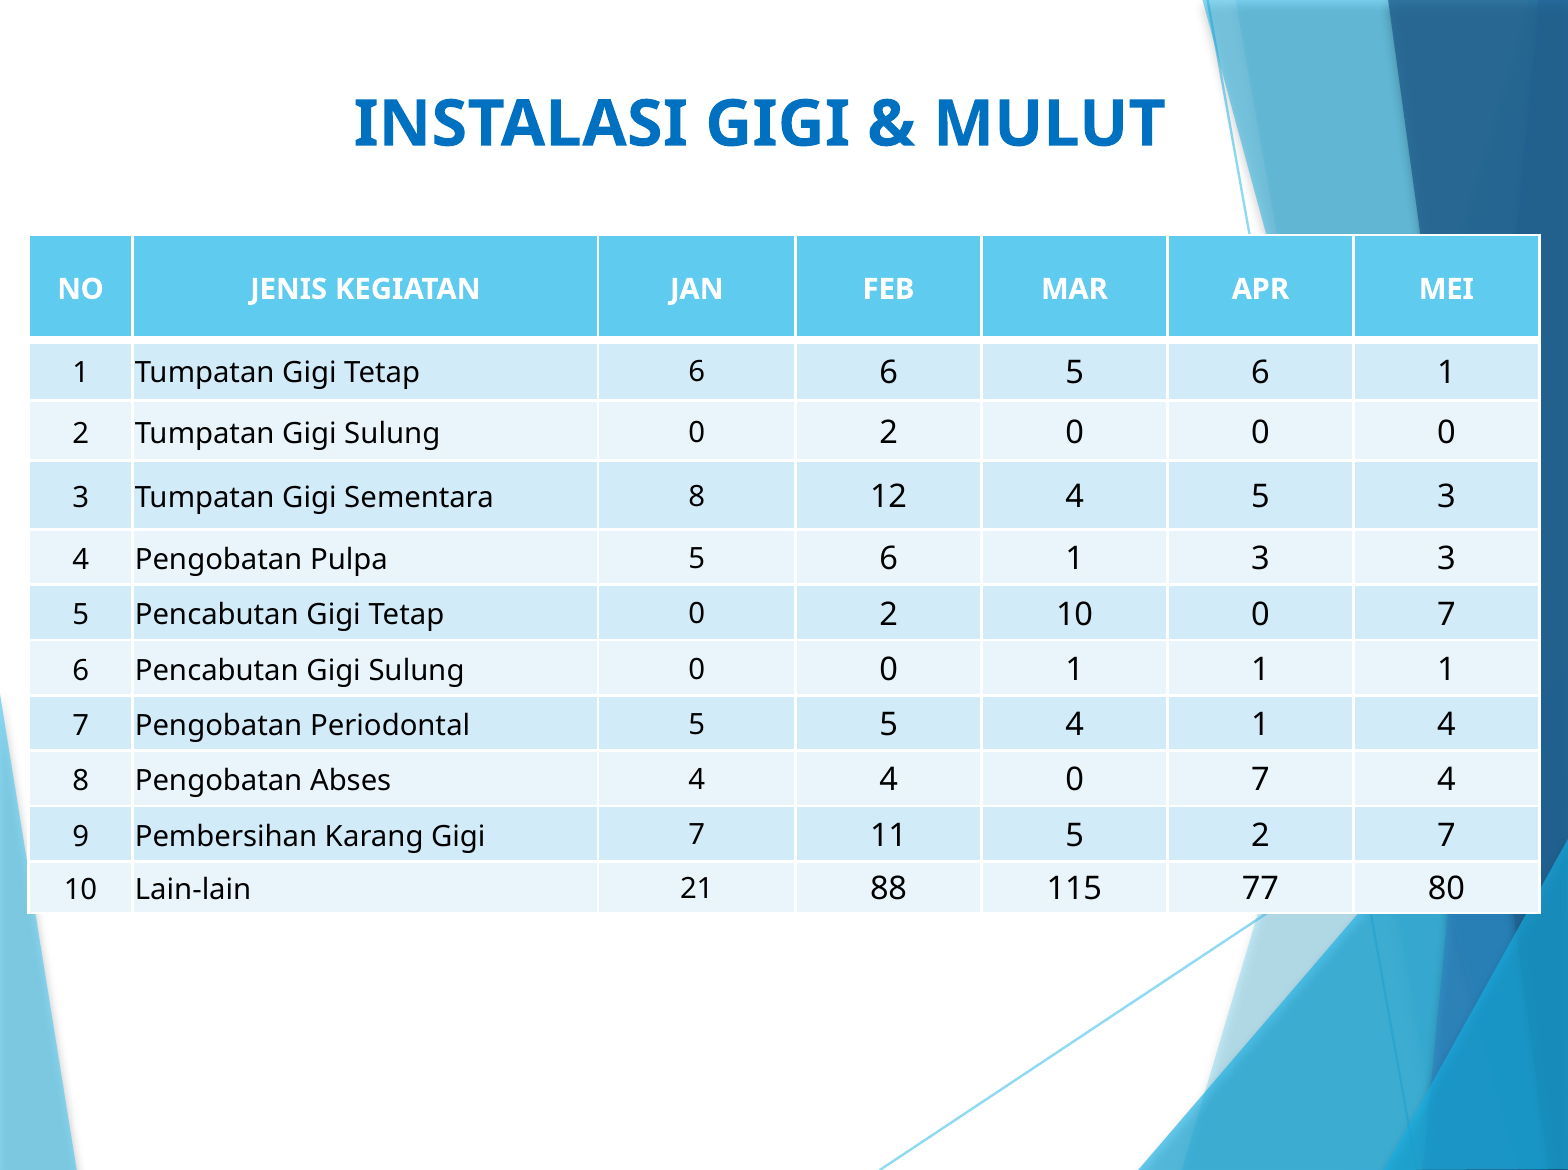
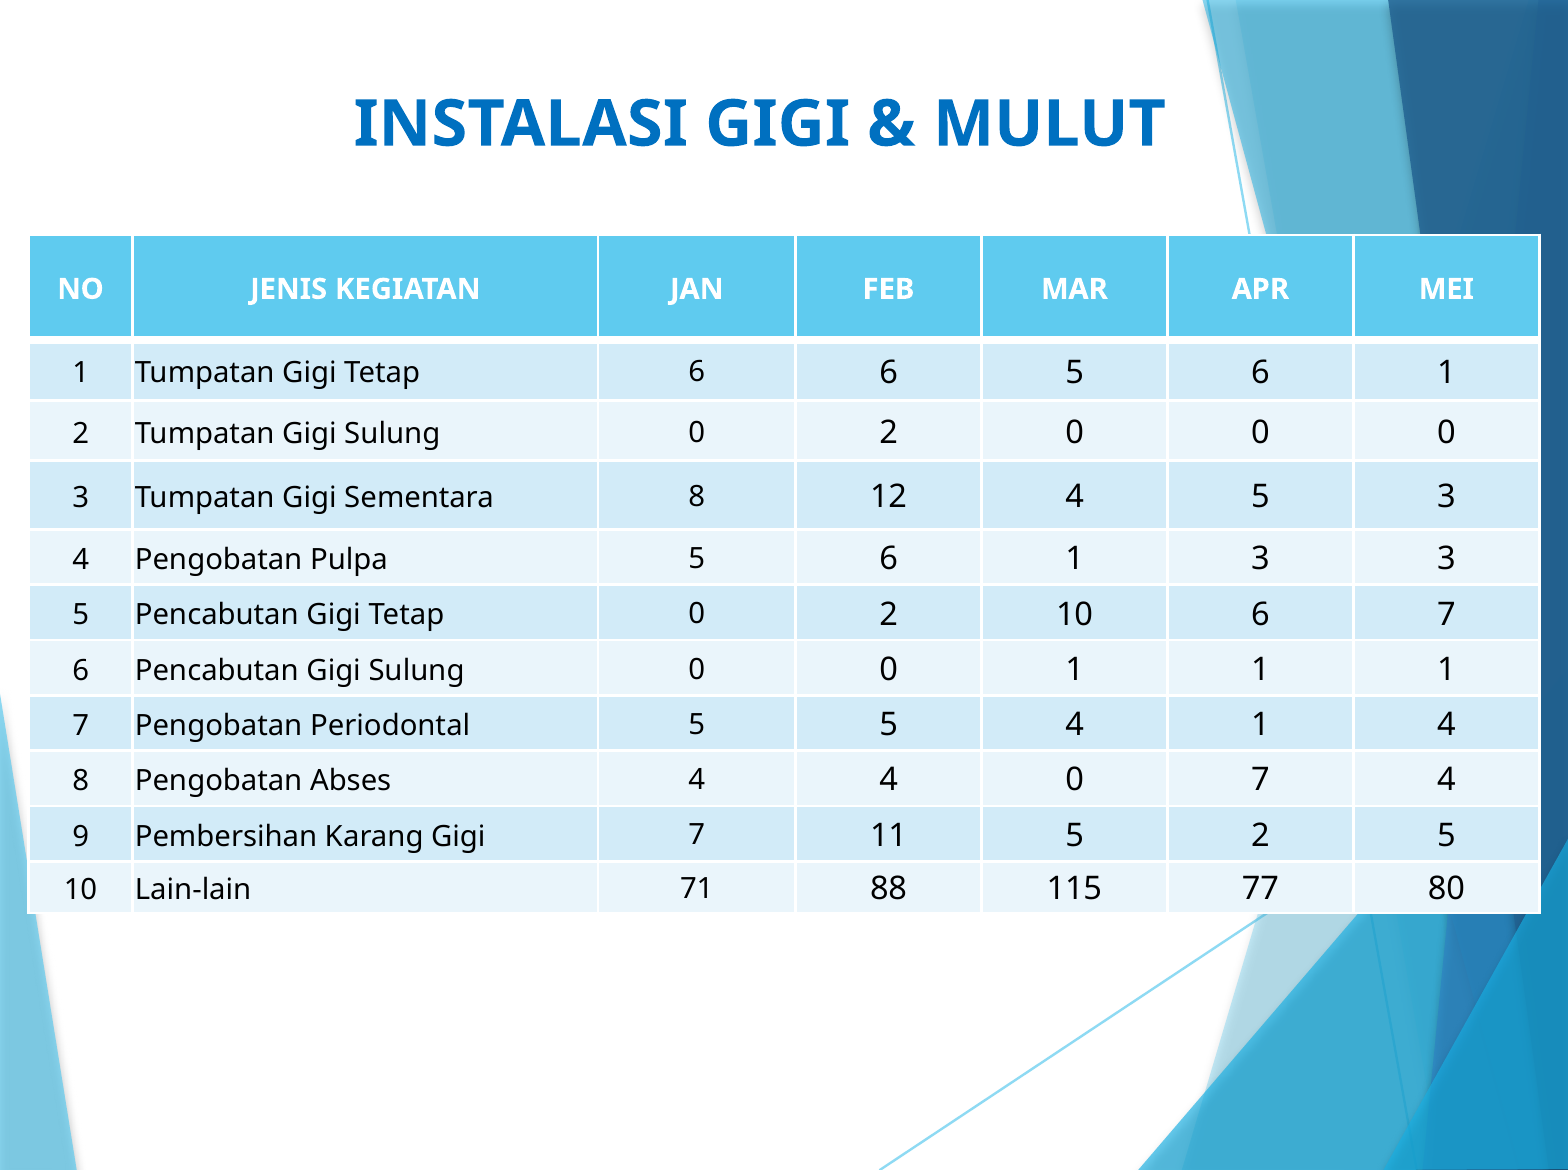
10 0: 0 -> 6
2 7: 7 -> 5
21: 21 -> 71
